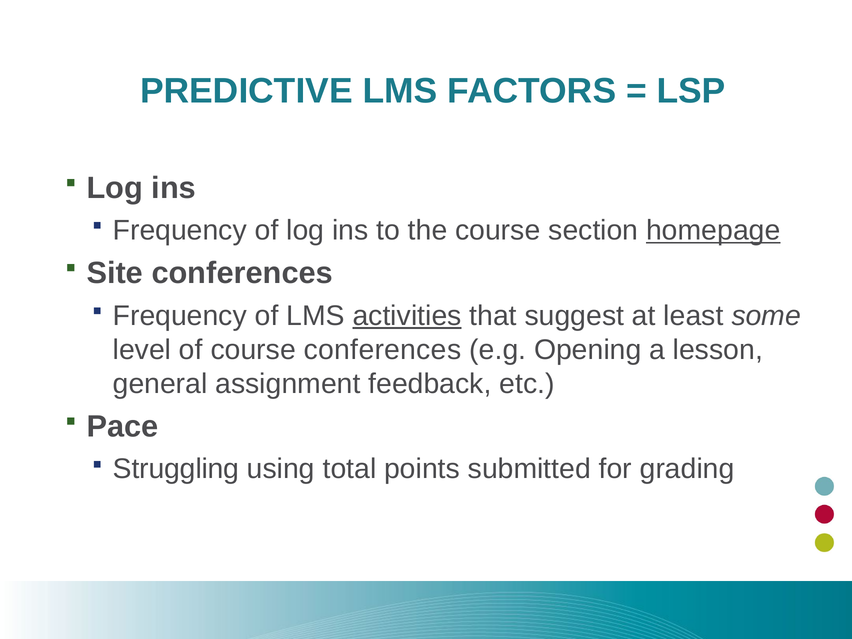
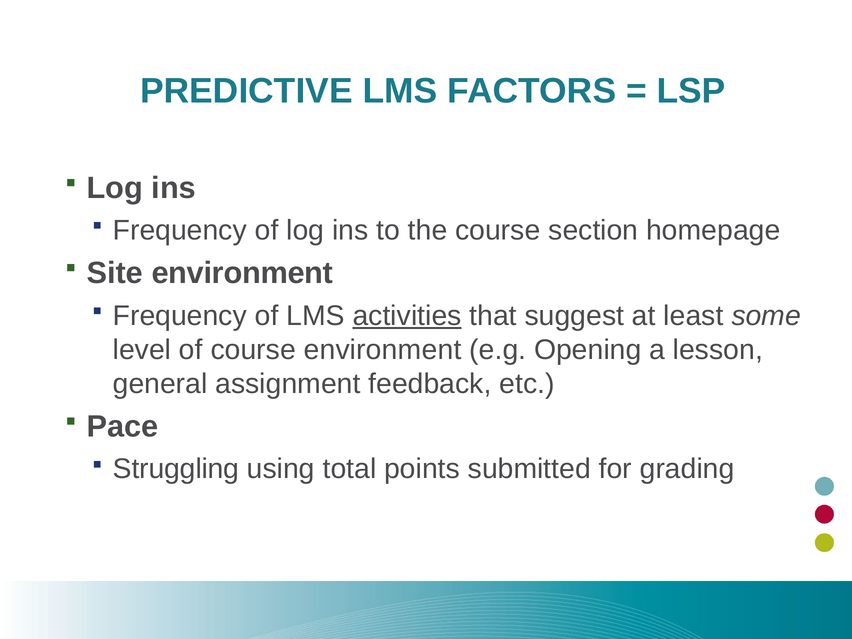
homepage underline: present -> none
Site conferences: conferences -> environment
course conferences: conferences -> environment
